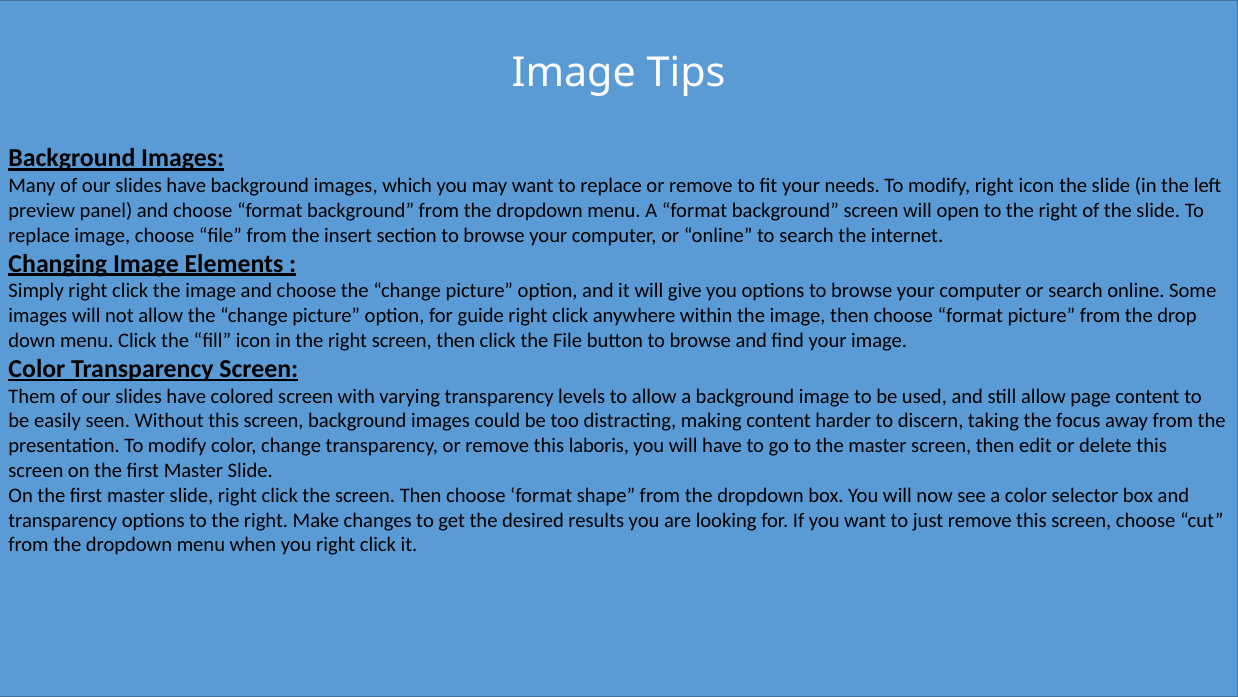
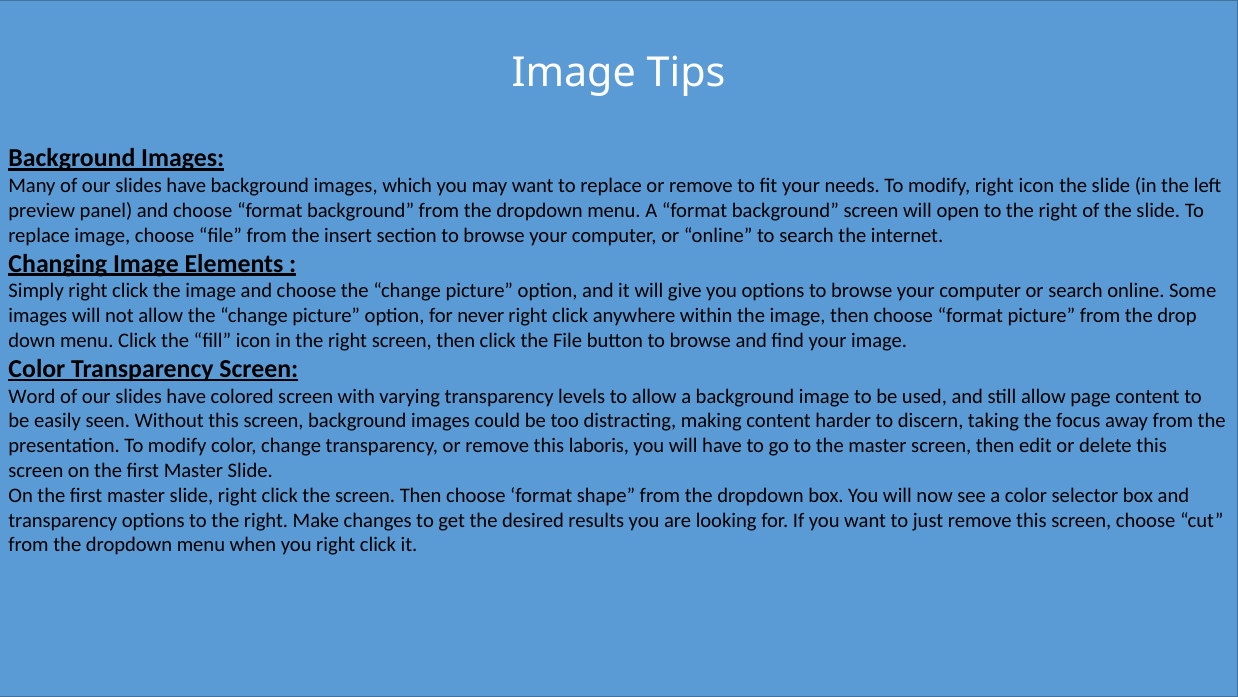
guide: guide -> never
Them: Them -> Word
